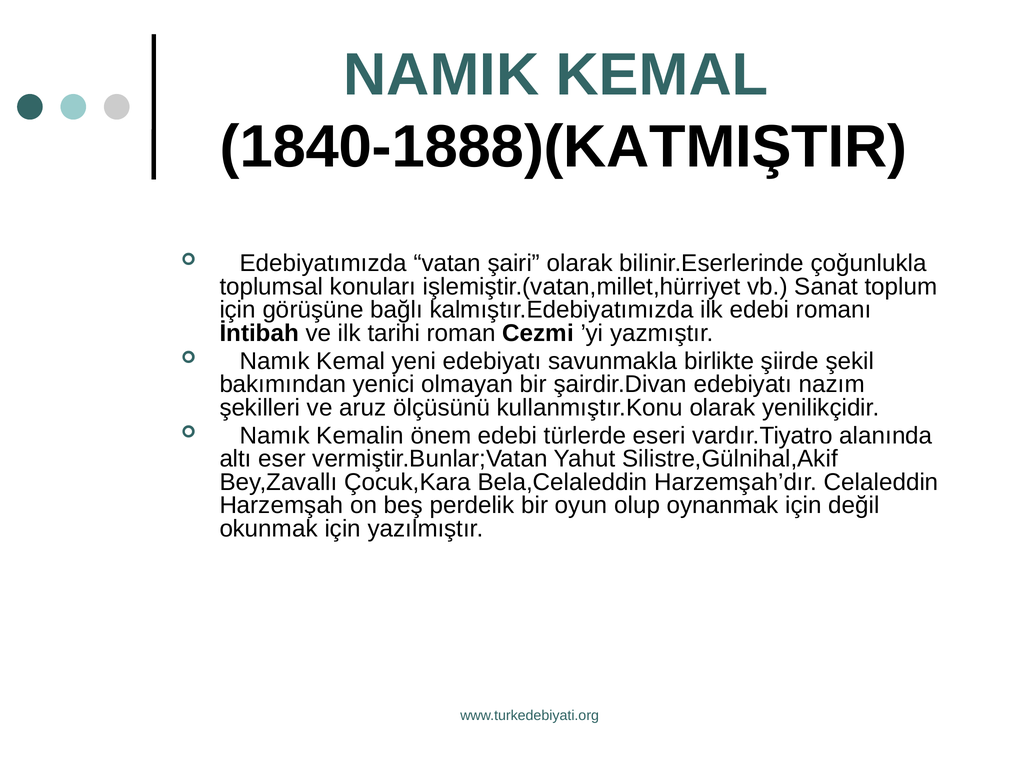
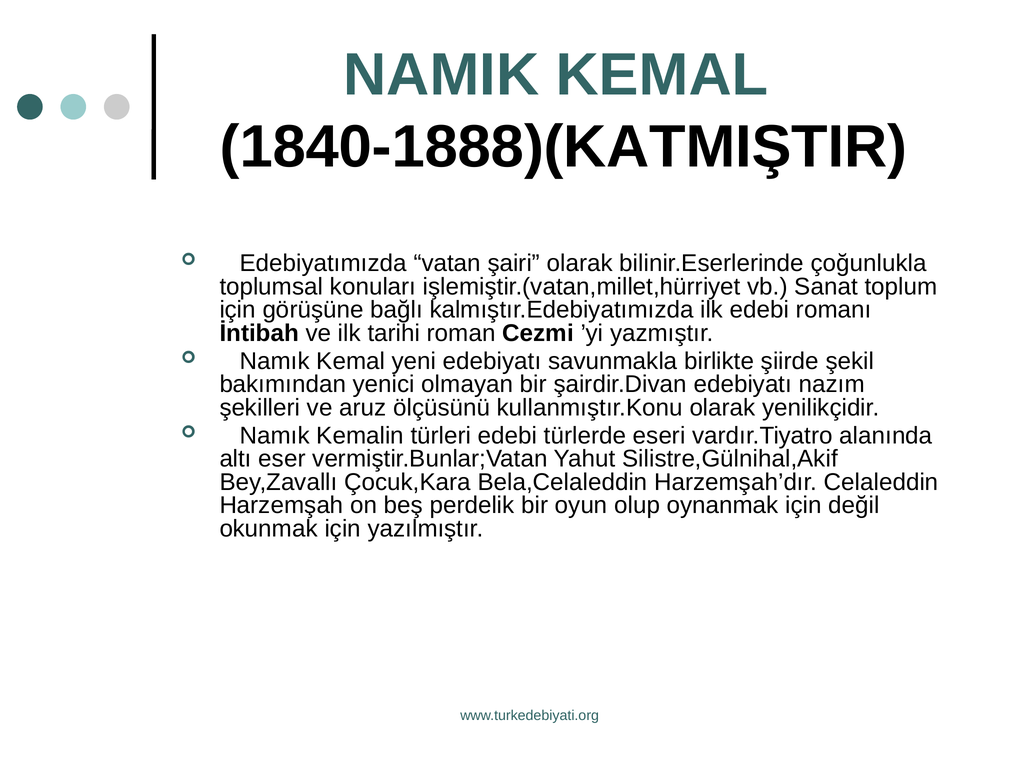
önem: önem -> türleri
